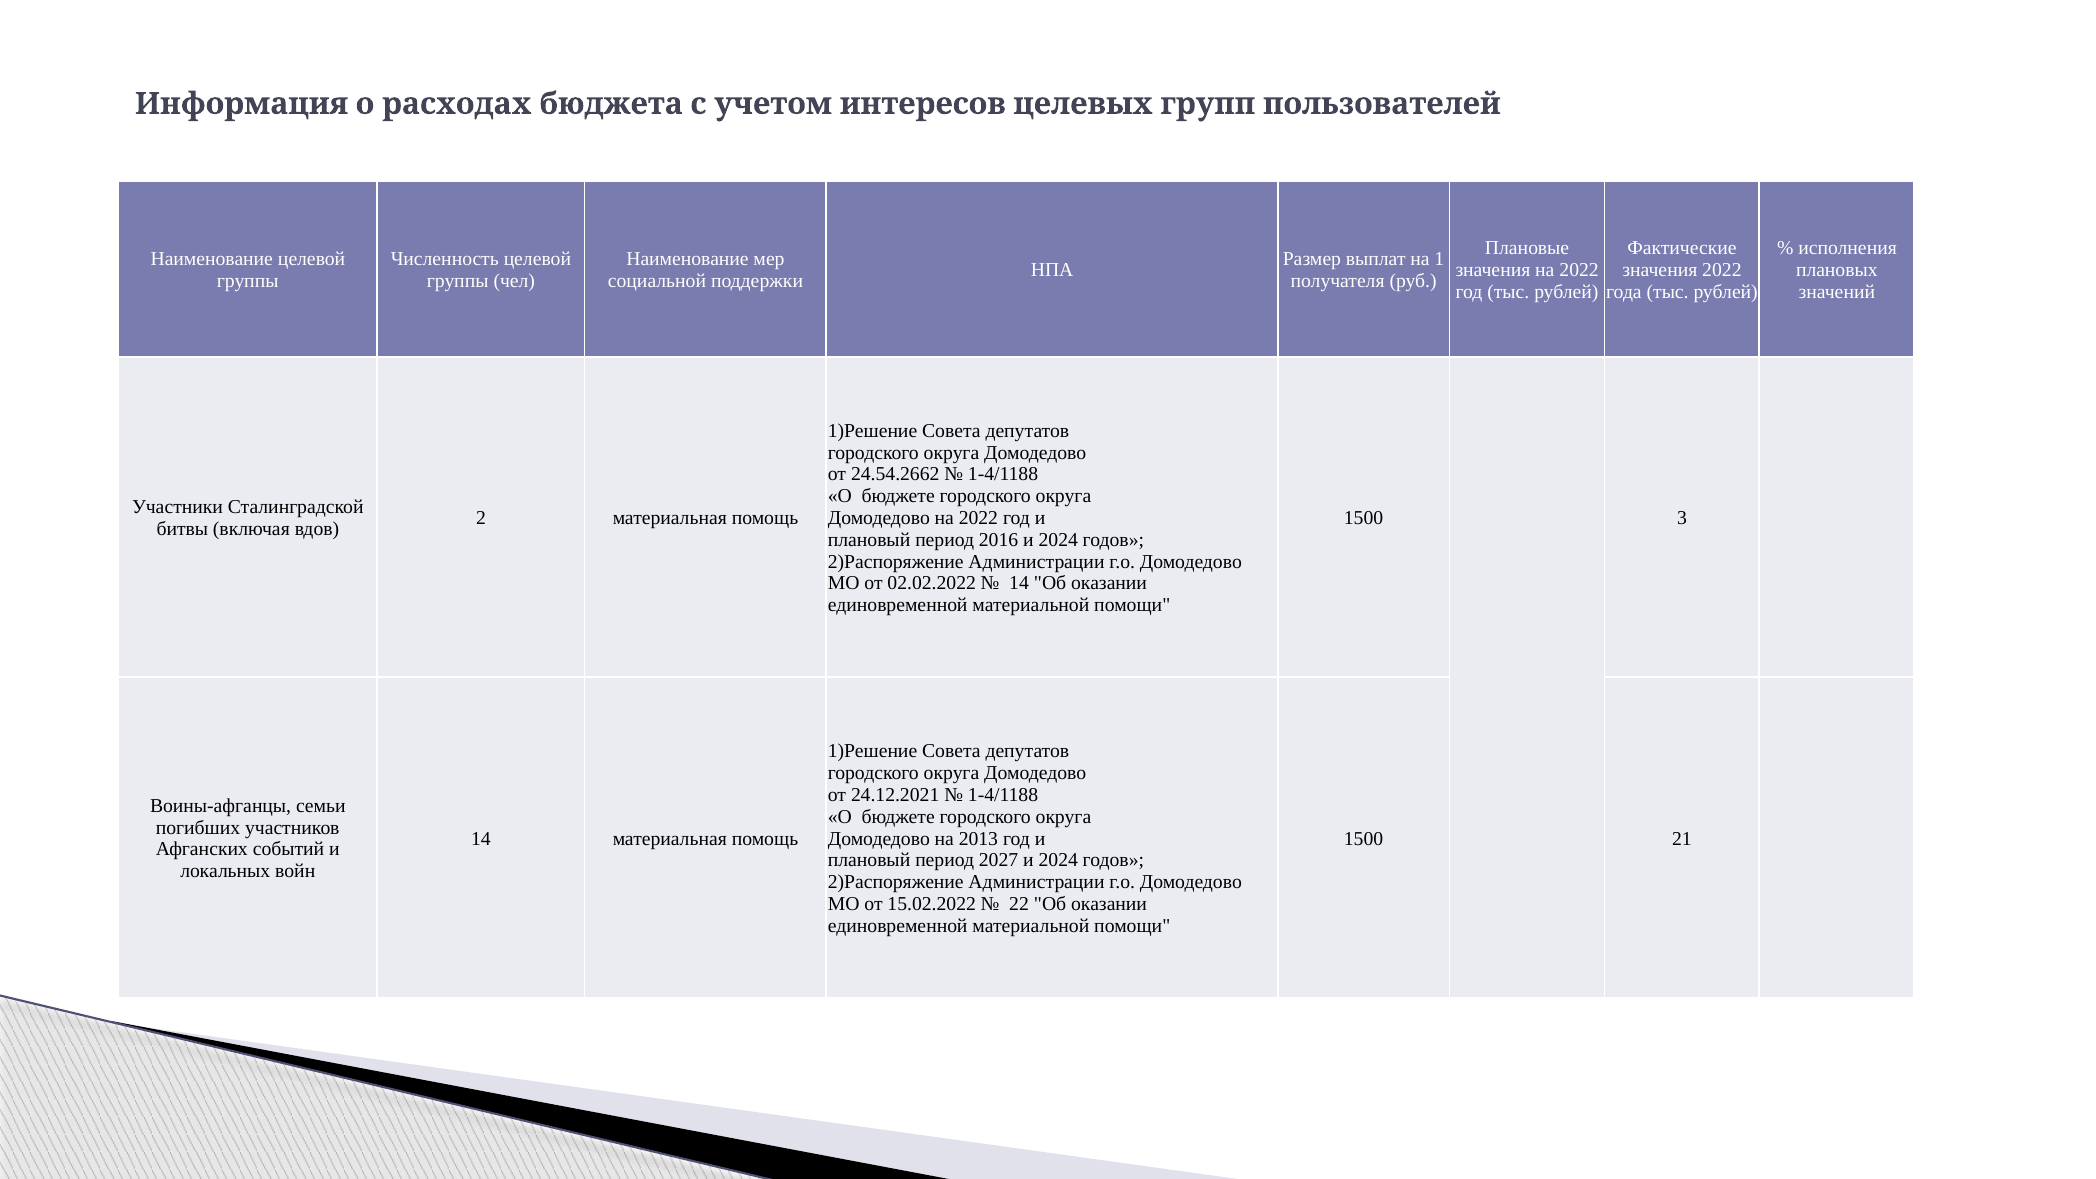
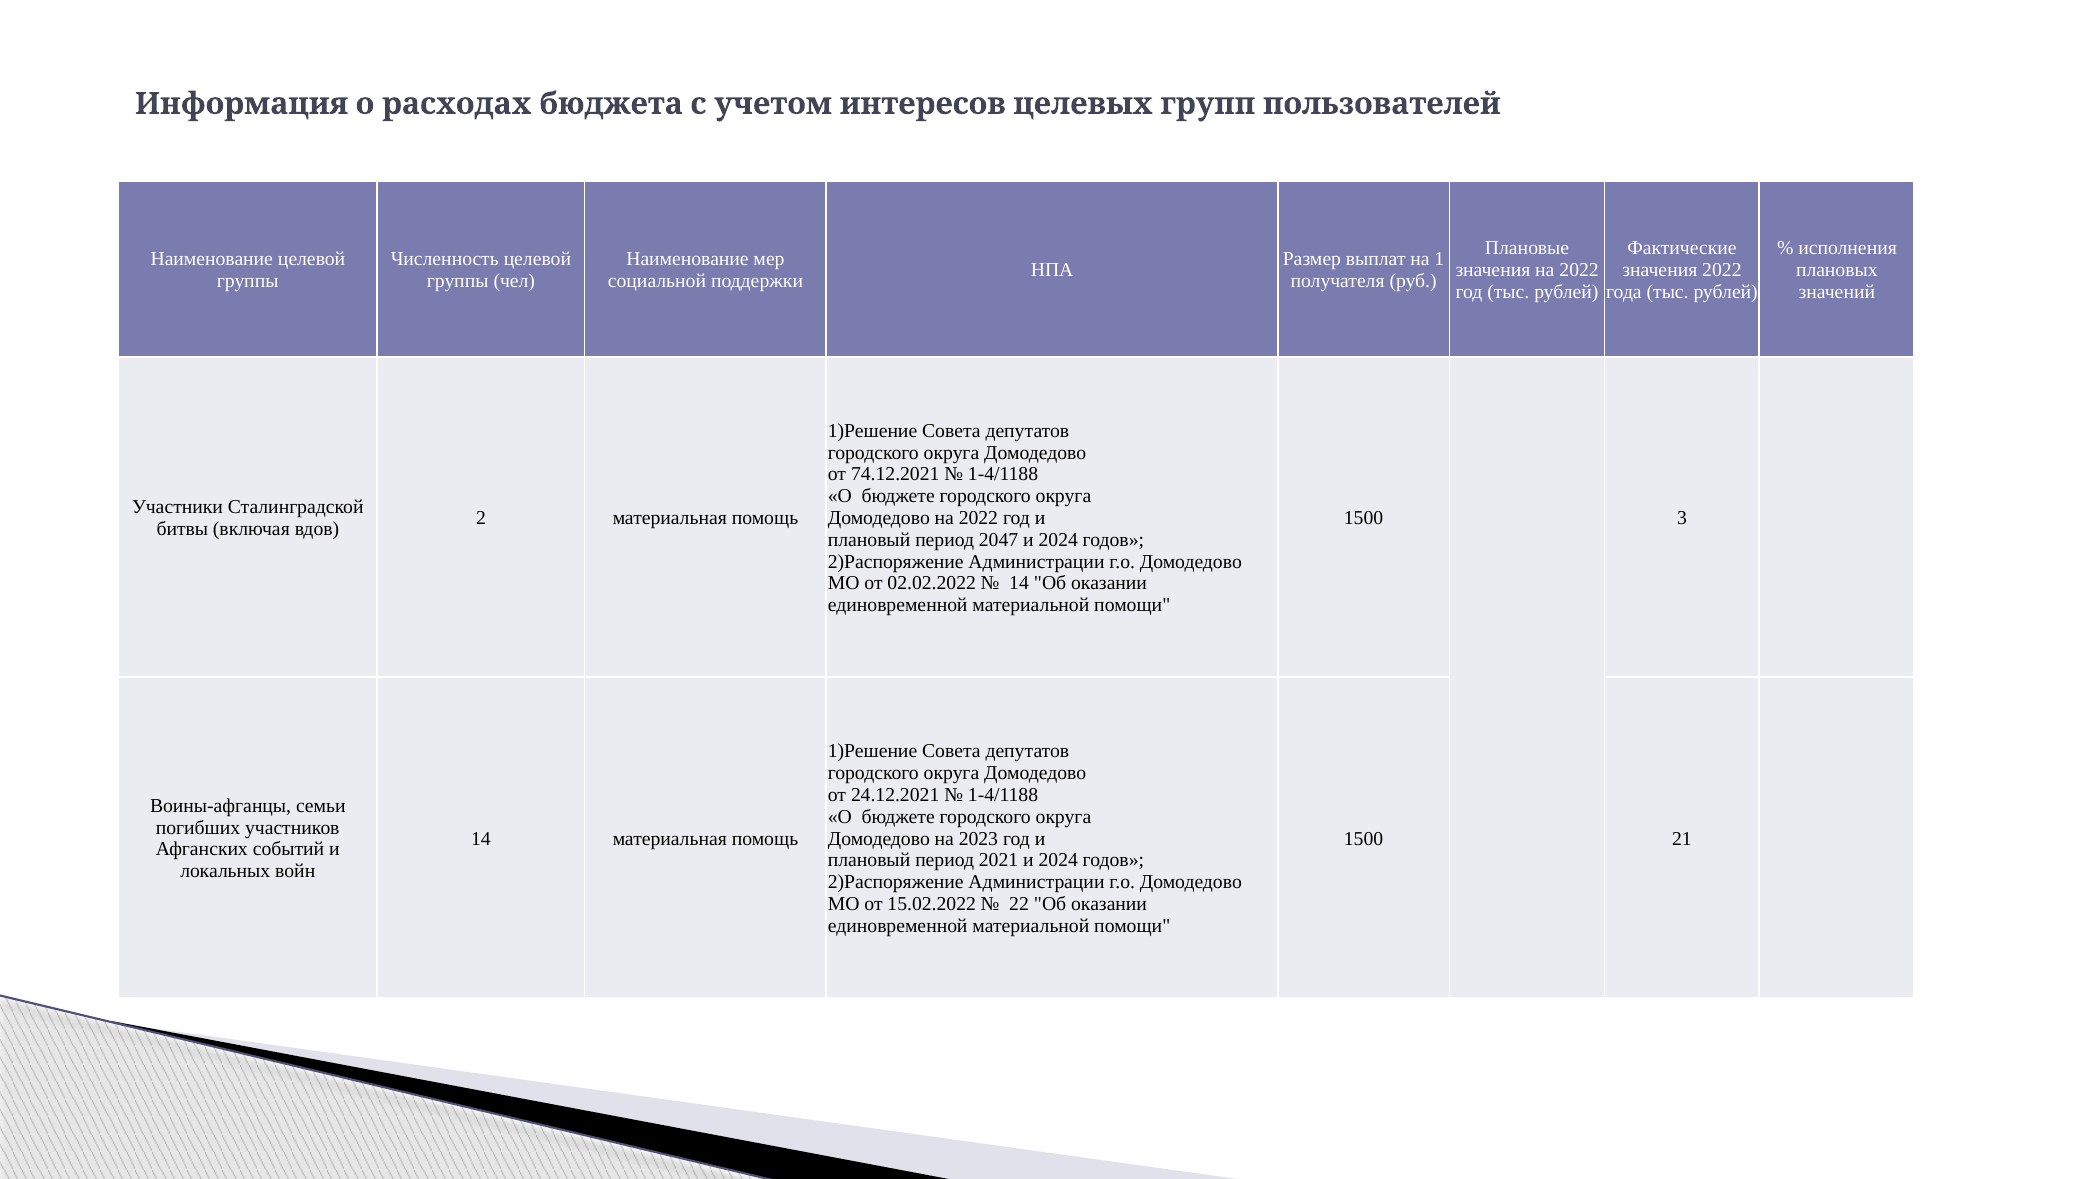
24.54.2662: 24.54.2662 -> 74.12.2021
2016: 2016 -> 2047
2013: 2013 -> 2023
2027: 2027 -> 2021
